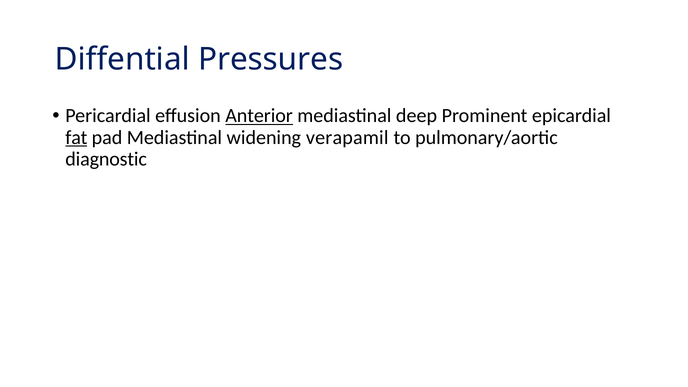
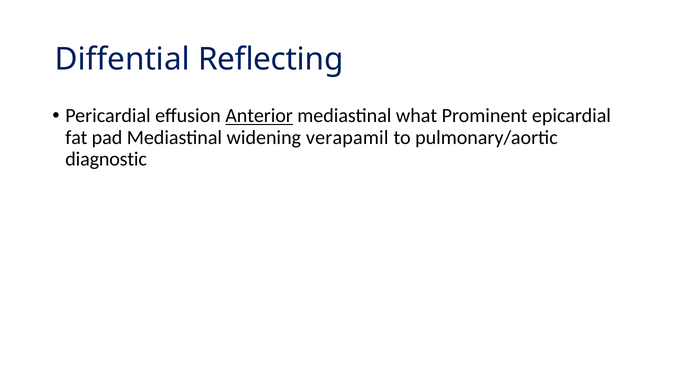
Pressures: Pressures -> Reflecting
deep: deep -> what
fat underline: present -> none
